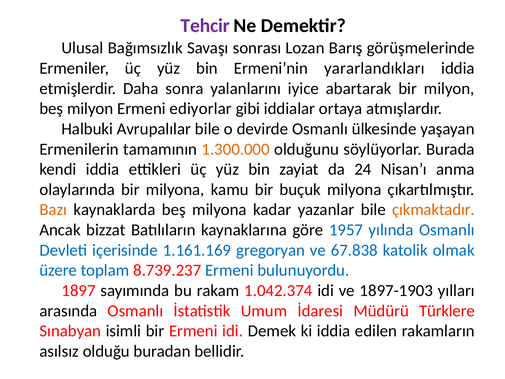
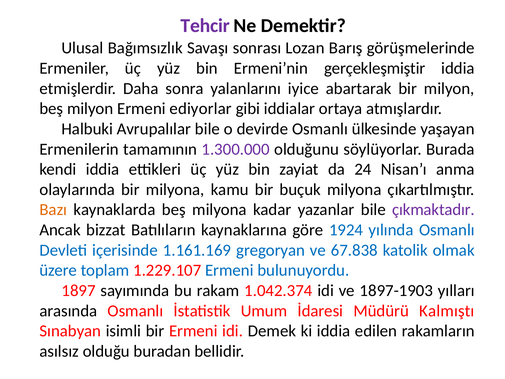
yararlandıkları: yararlandıkları -> gerçekleşmiştir
1.300.000 colour: orange -> purple
çıkmaktadır colour: orange -> purple
1957: 1957 -> 1924
8.739.237: 8.739.237 -> 1.229.107
Türklere: Türklere -> Kalmıştı
